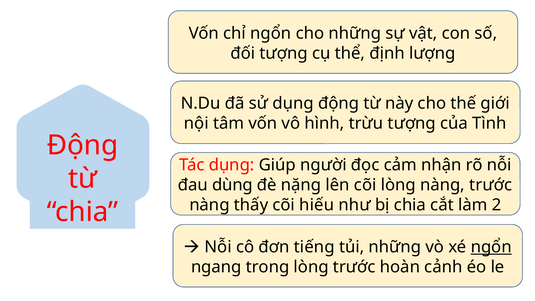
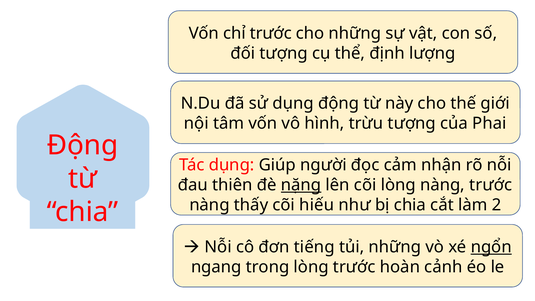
chỉ ngổn: ngổn -> trước
Tình: Tình -> Phai
dùng: dùng -> thiên
nặng underline: none -> present
